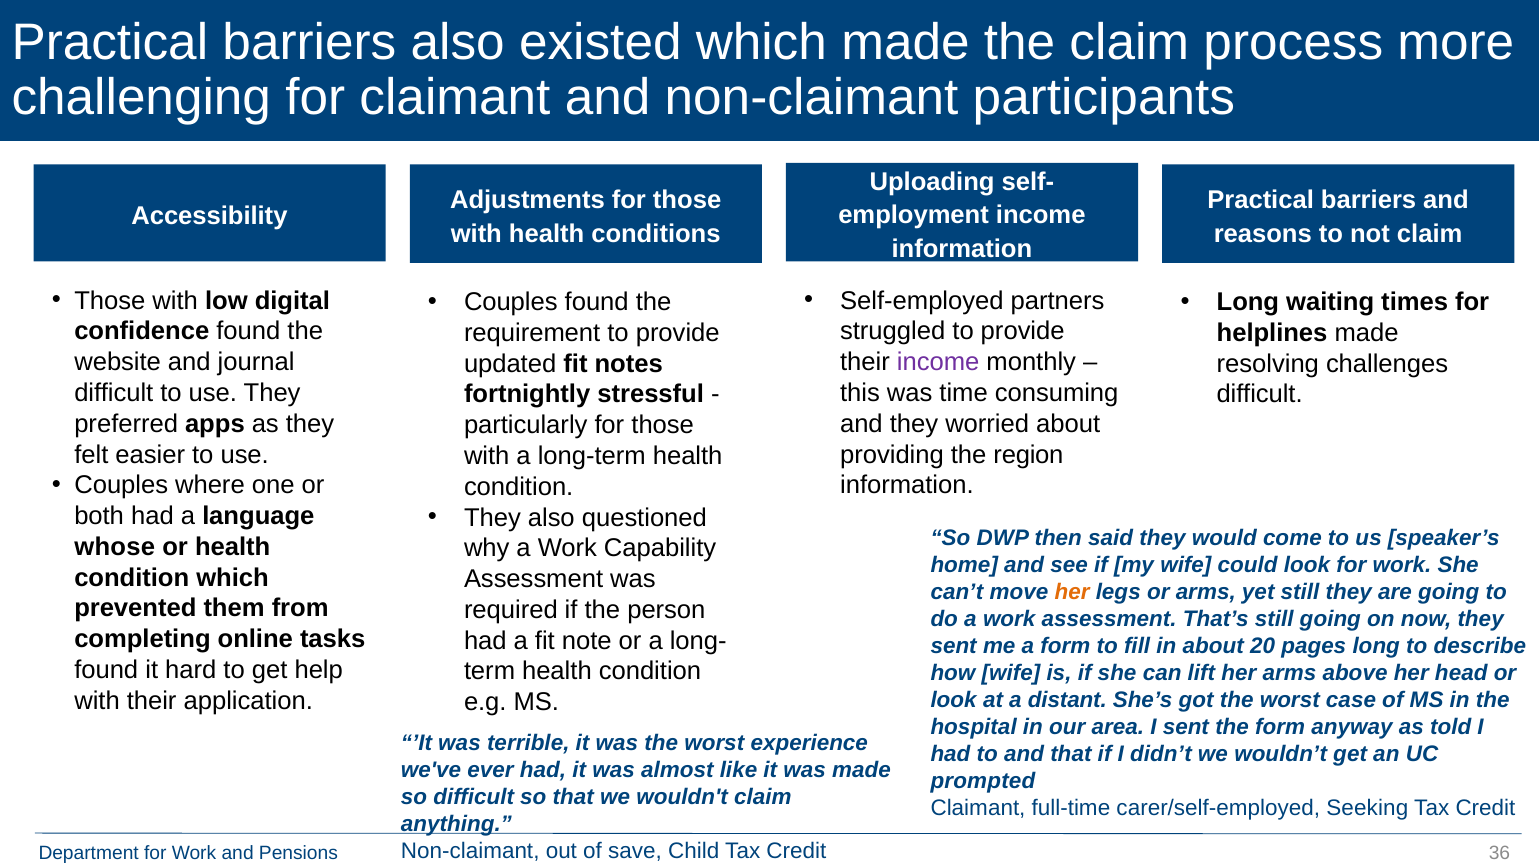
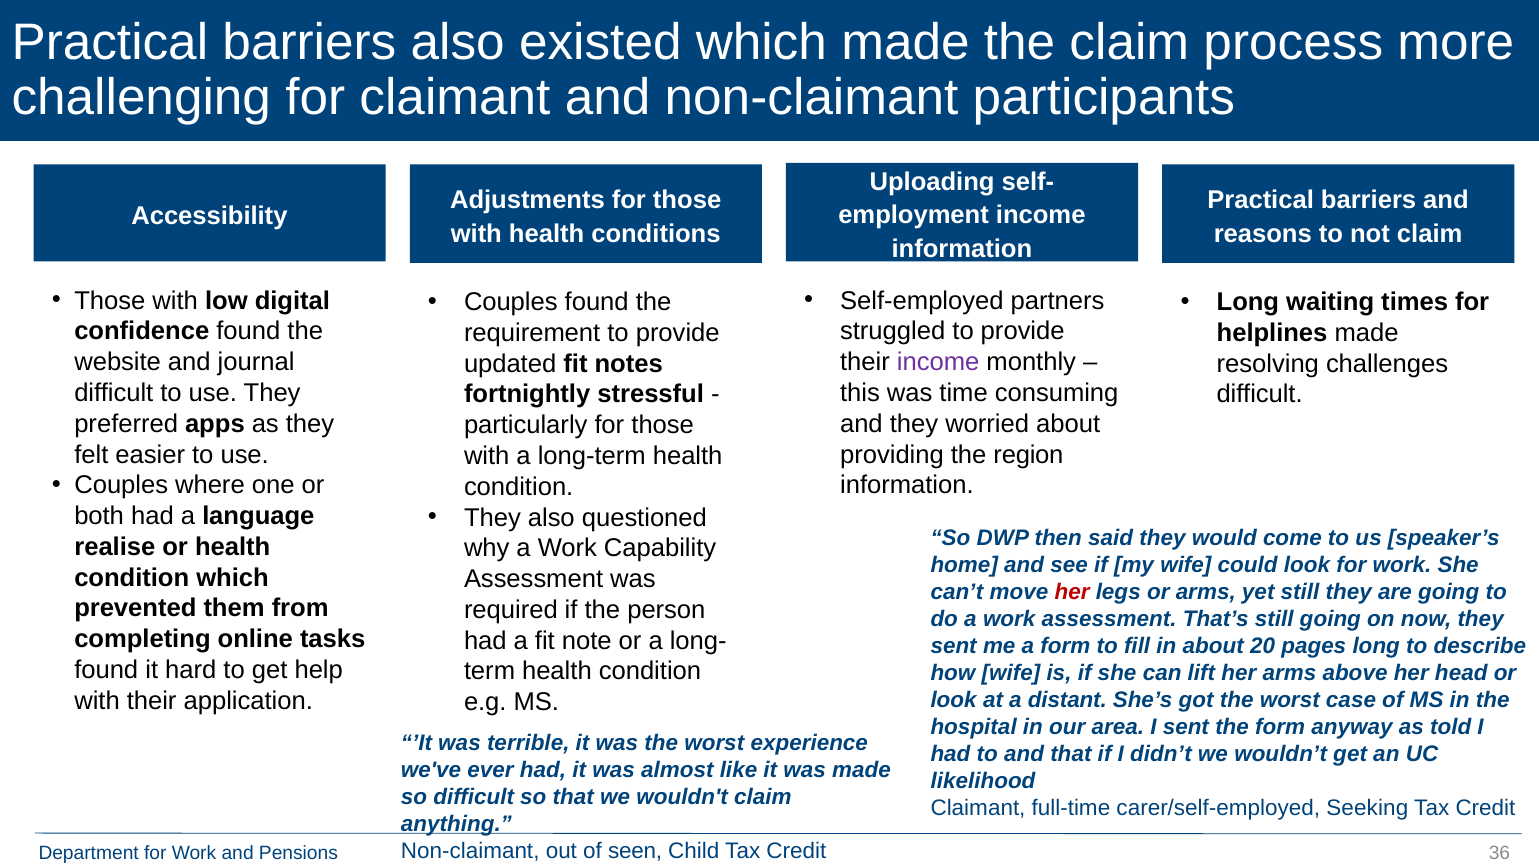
whose: whose -> realise
her at (1072, 592) colour: orange -> red
prompted: prompted -> likelihood
save: save -> seen
